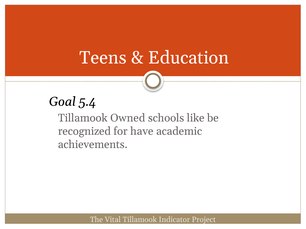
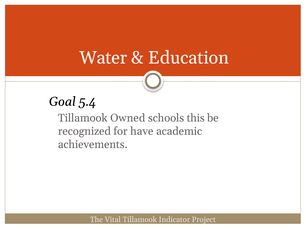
Teens: Teens -> Water
like: like -> this
